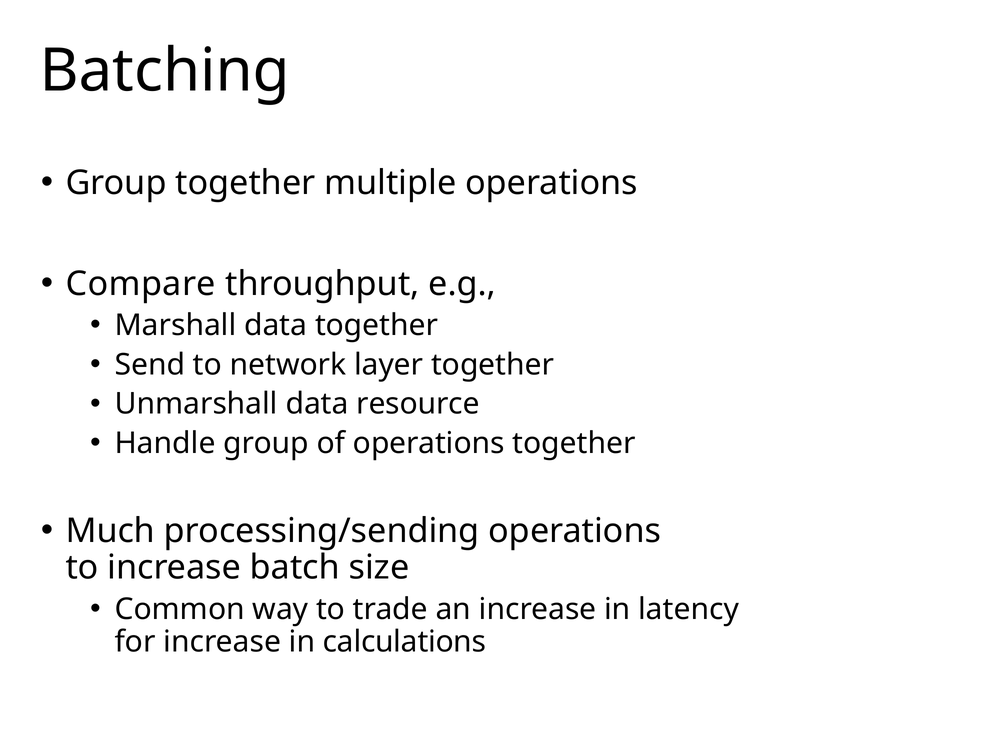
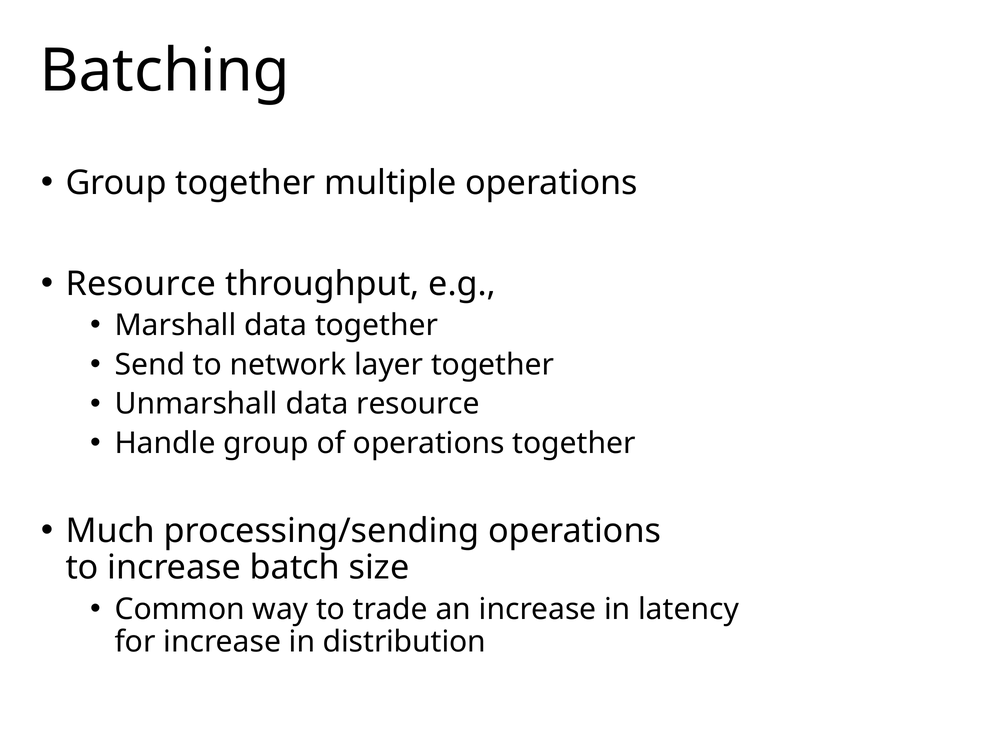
Compare at (141, 284): Compare -> Resource
calculations: calculations -> distribution
